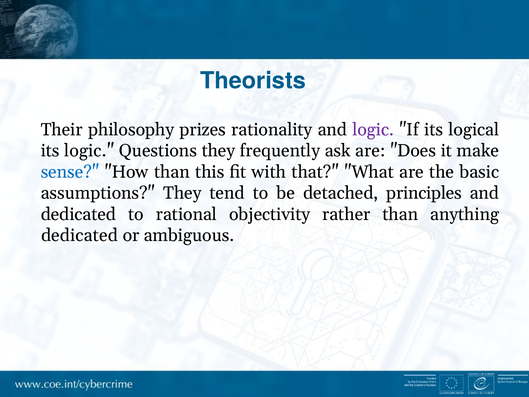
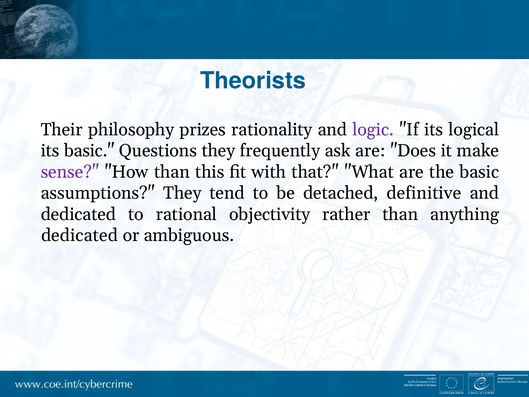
its logic: logic -> basic
sense colour: blue -> purple
principles: principles -> definitive
